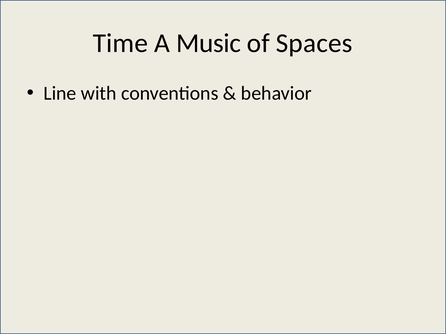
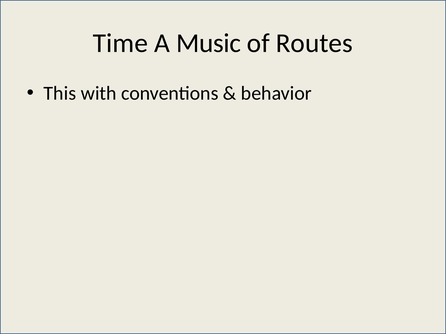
Spaces: Spaces -> Routes
Line: Line -> This
